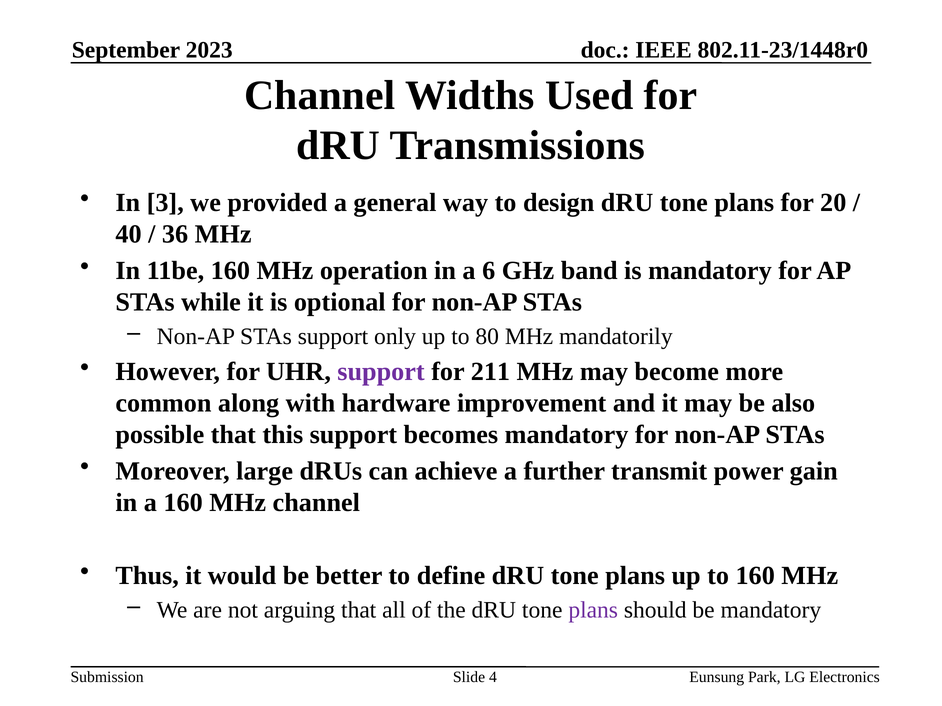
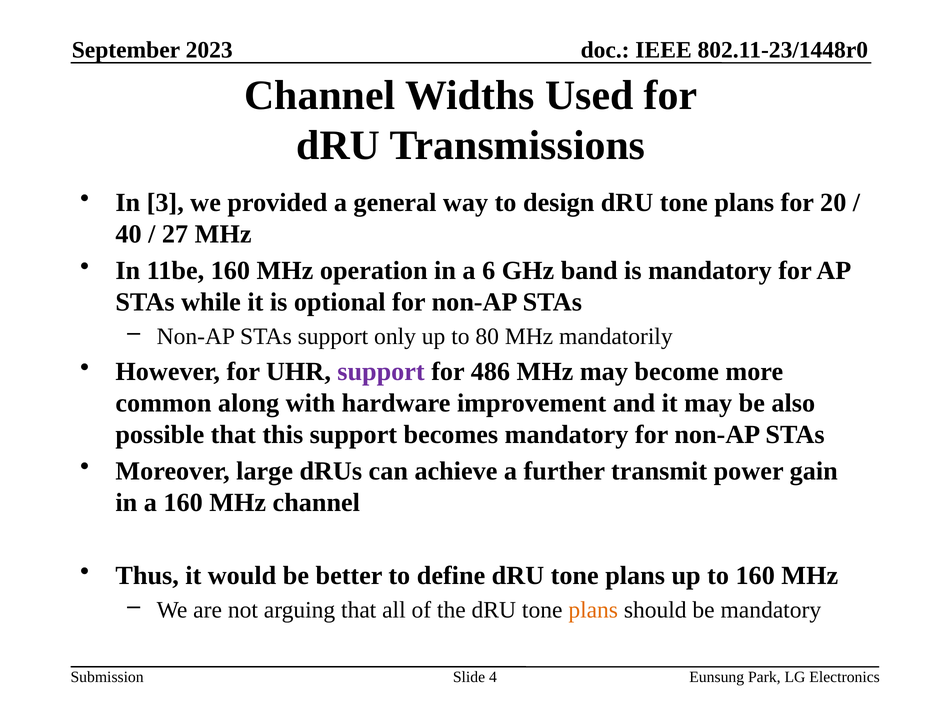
36: 36 -> 27
211: 211 -> 486
plans at (593, 610) colour: purple -> orange
